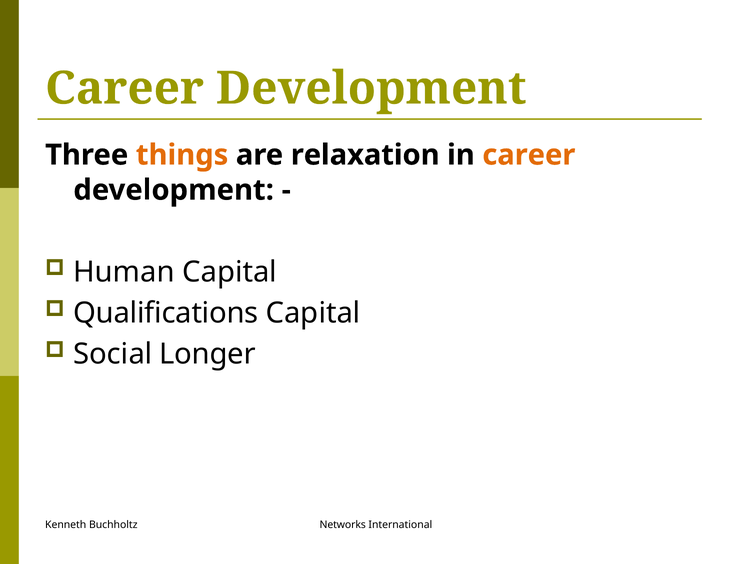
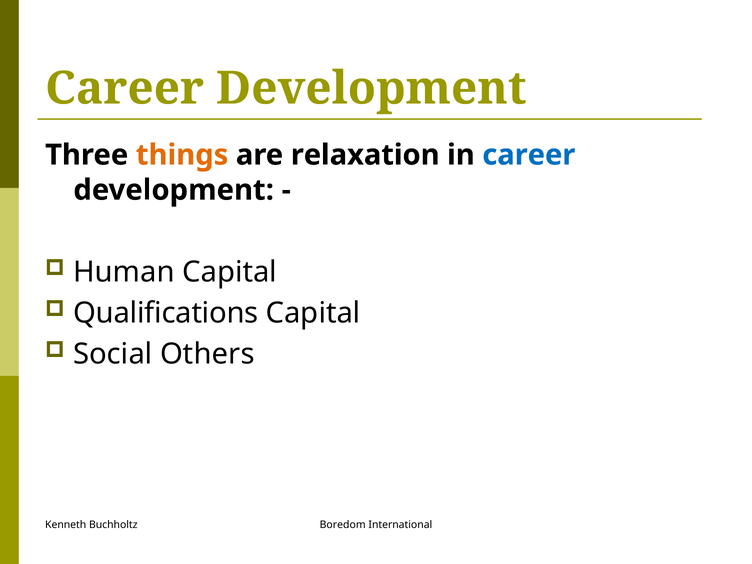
career at (529, 155) colour: orange -> blue
Longer: Longer -> Others
Networks: Networks -> Boredom
